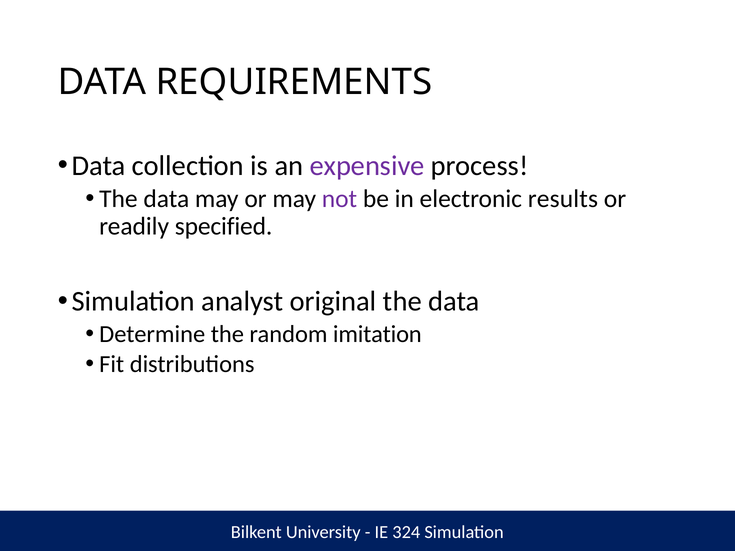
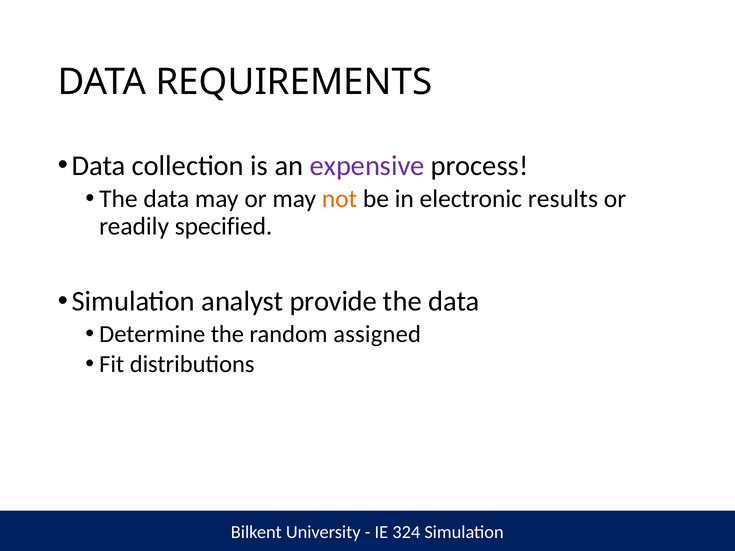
not colour: purple -> orange
original: original -> provide
imitation: imitation -> assigned
